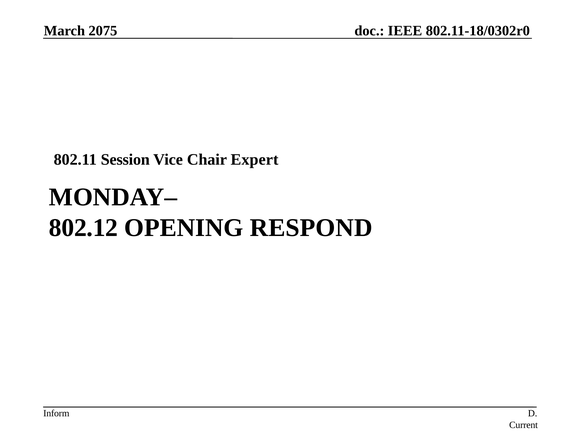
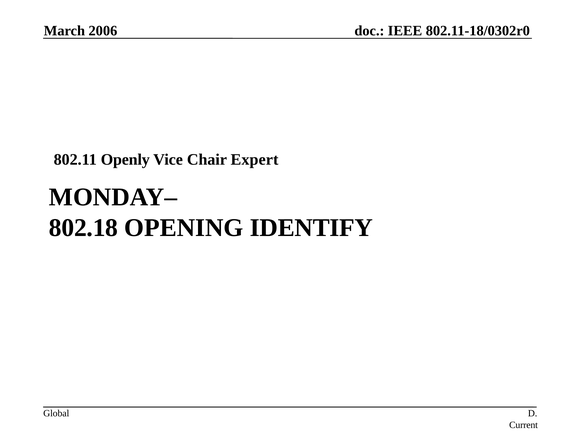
2075: 2075 -> 2006
Session: Session -> Openly
802.12: 802.12 -> 802.18
RESPOND: RESPOND -> IDENTIFY
Inform: Inform -> Global
